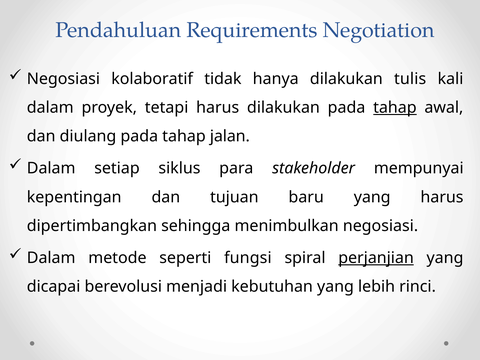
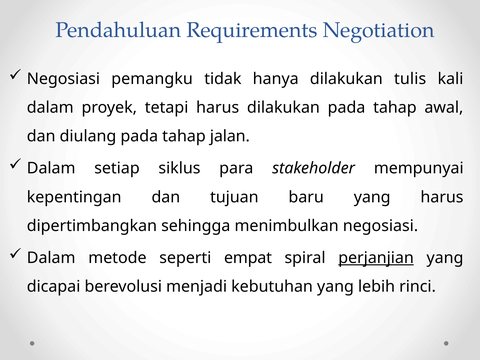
kolaboratif: kolaboratif -> pemangku
tahap at (395, 108) underline: present -> none
fungsi: fungsi -> empat
